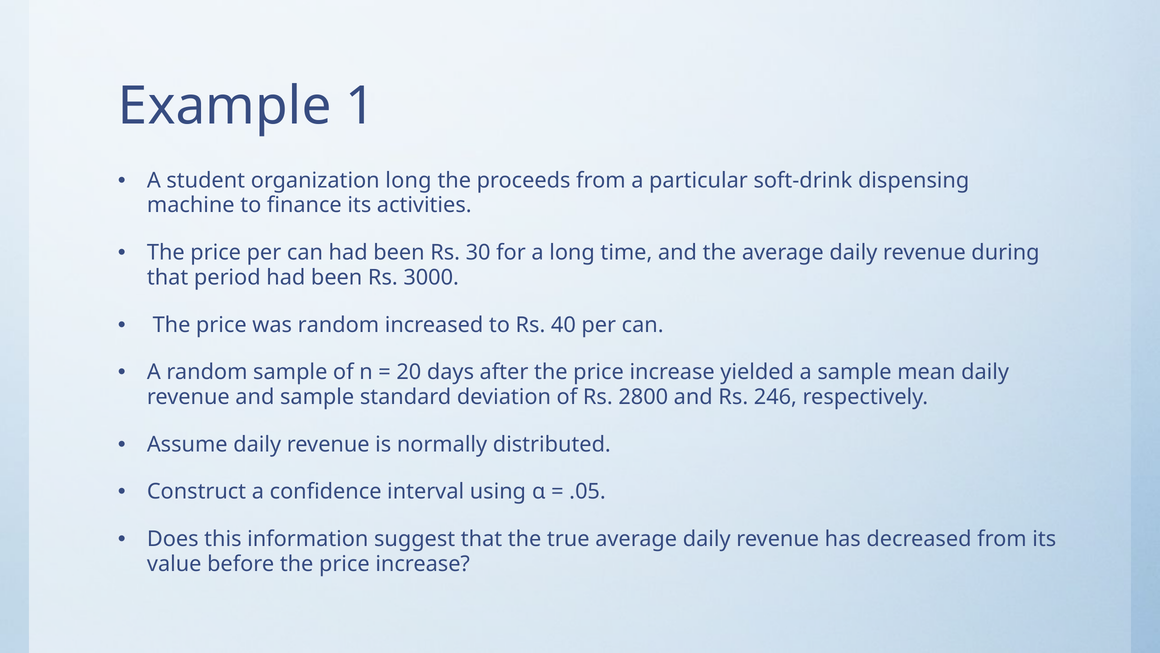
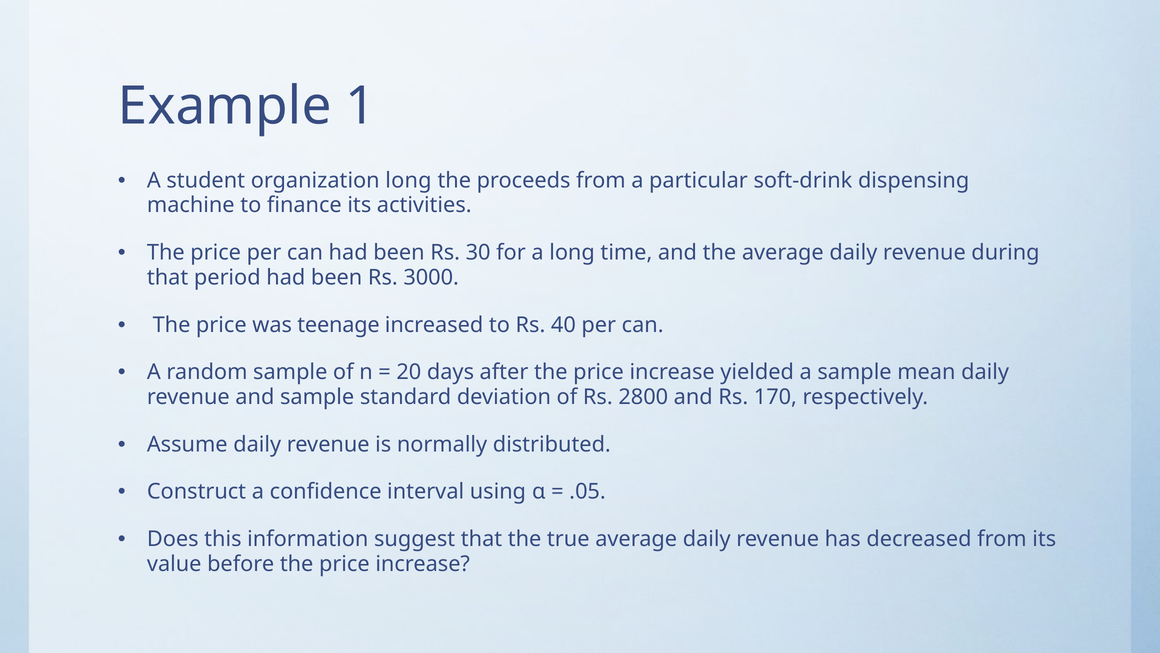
was random: random -> teenage
246: 246 -> 170
